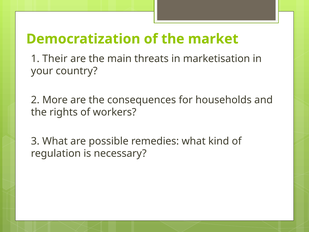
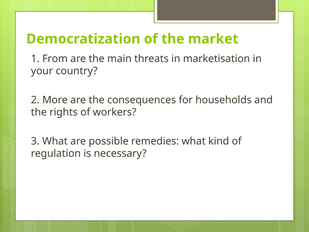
Their: Their -> From
